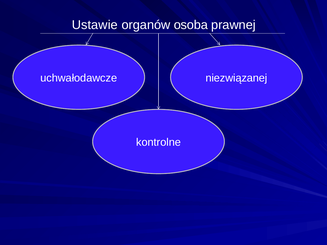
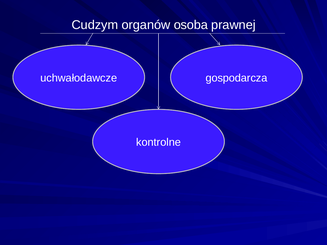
Ustawie: Ustawie -> Cudzym
niezwiązanej: niezwiązanej -> gospodarcza
